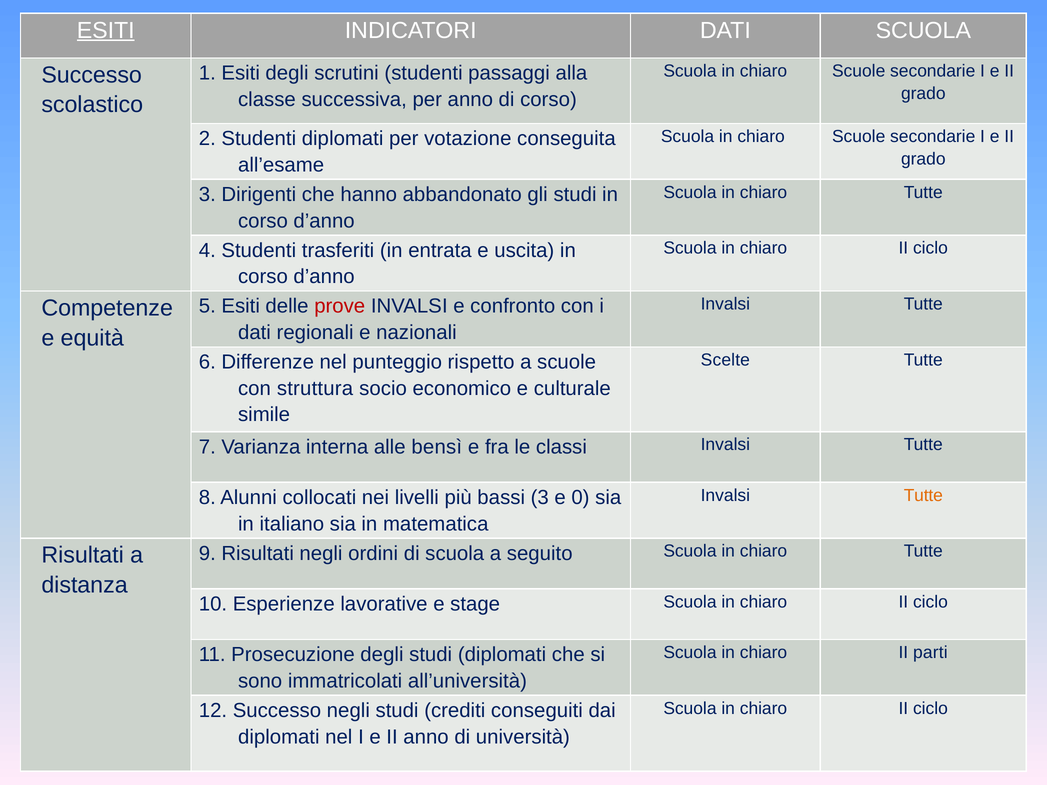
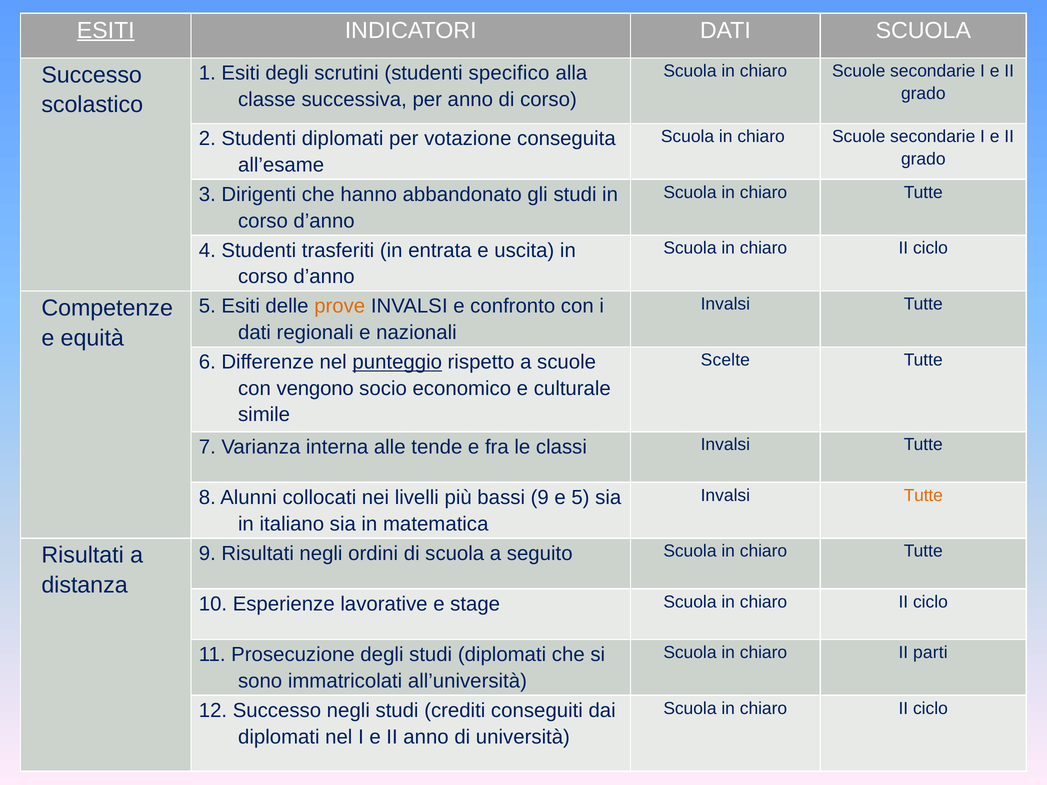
passaggi: passaggi -> specifico
prove colour: red -> orange
punteggio underline: none -> present
struttura: struttura -> vengono
bensì: bensì -> tende
bassi 3: 3 -> 9
e 0: 0 -> 5
